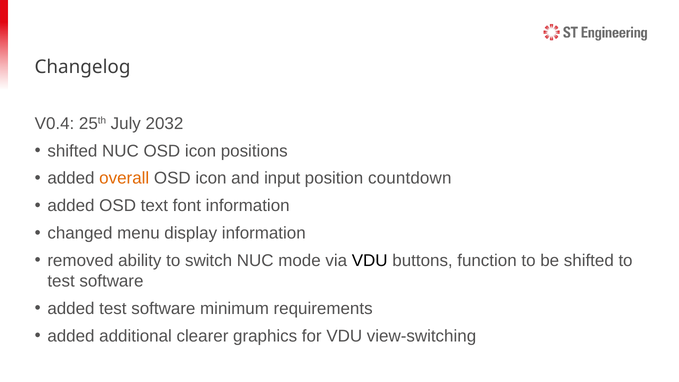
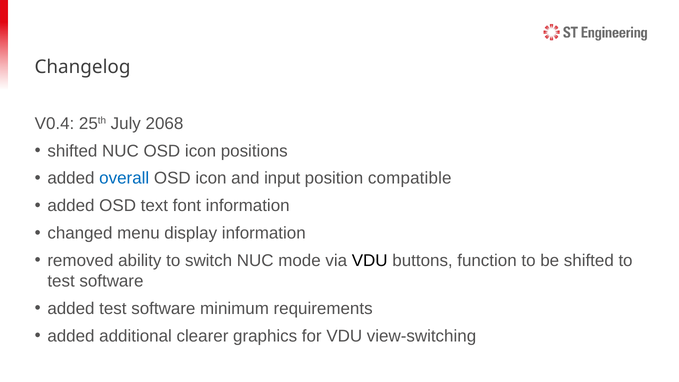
2032: 2032 -> 2068
overall colour: orange -> blue
countdown: countdown -> compatible
